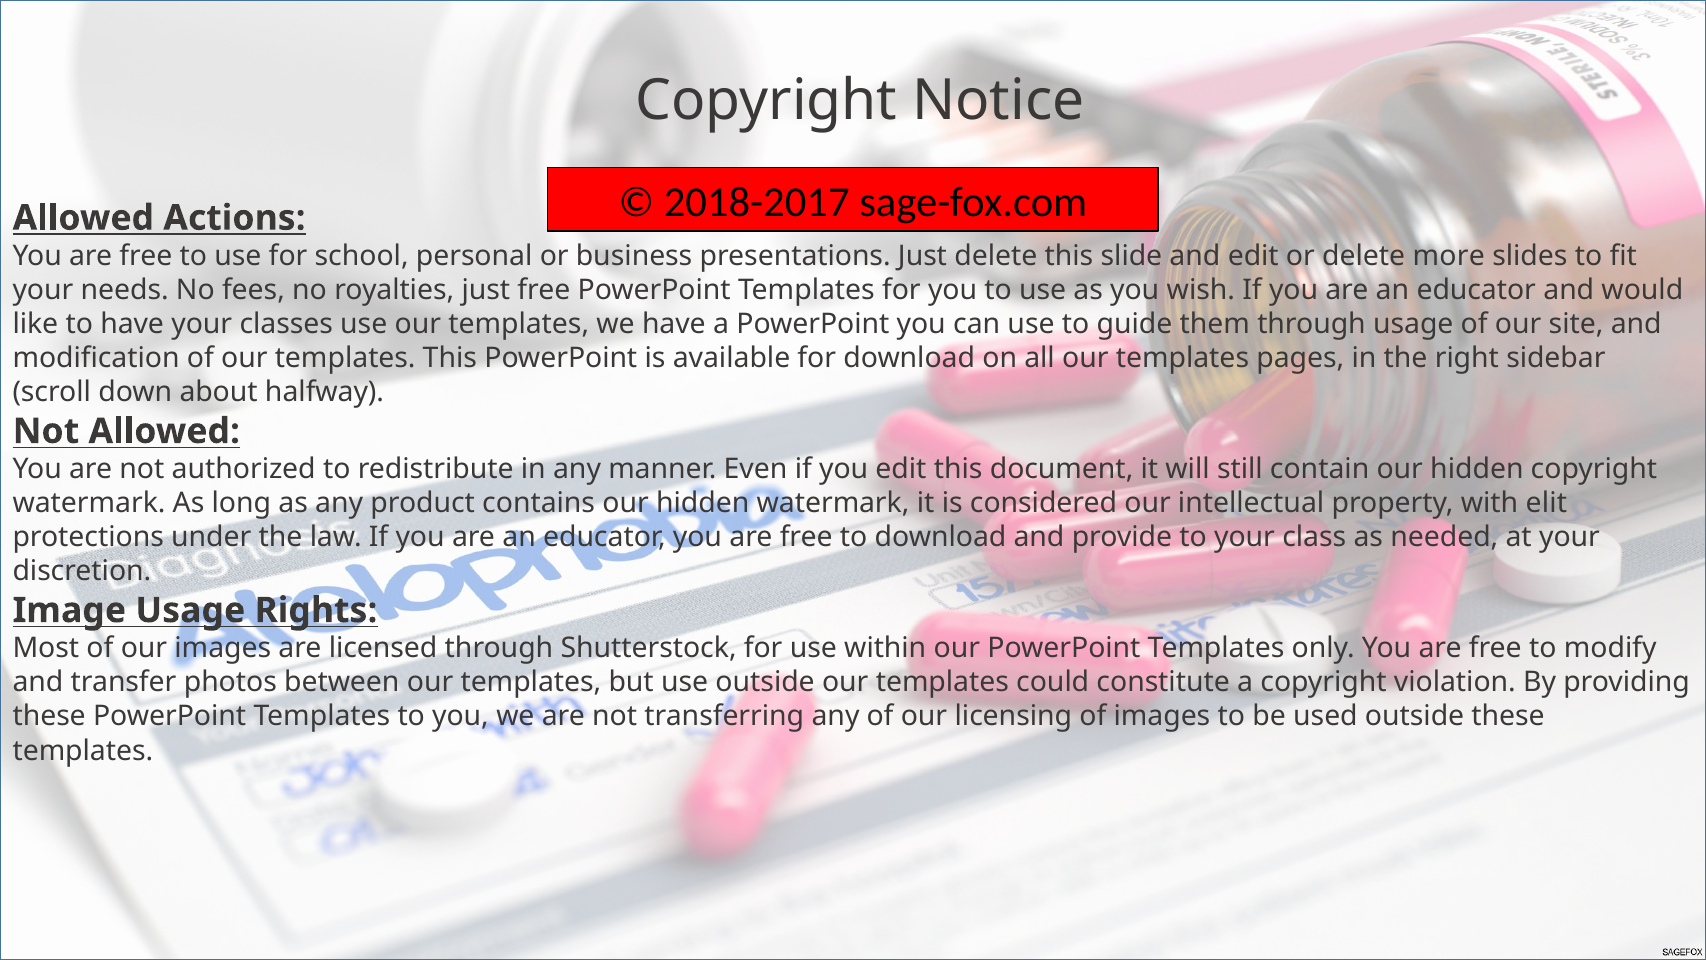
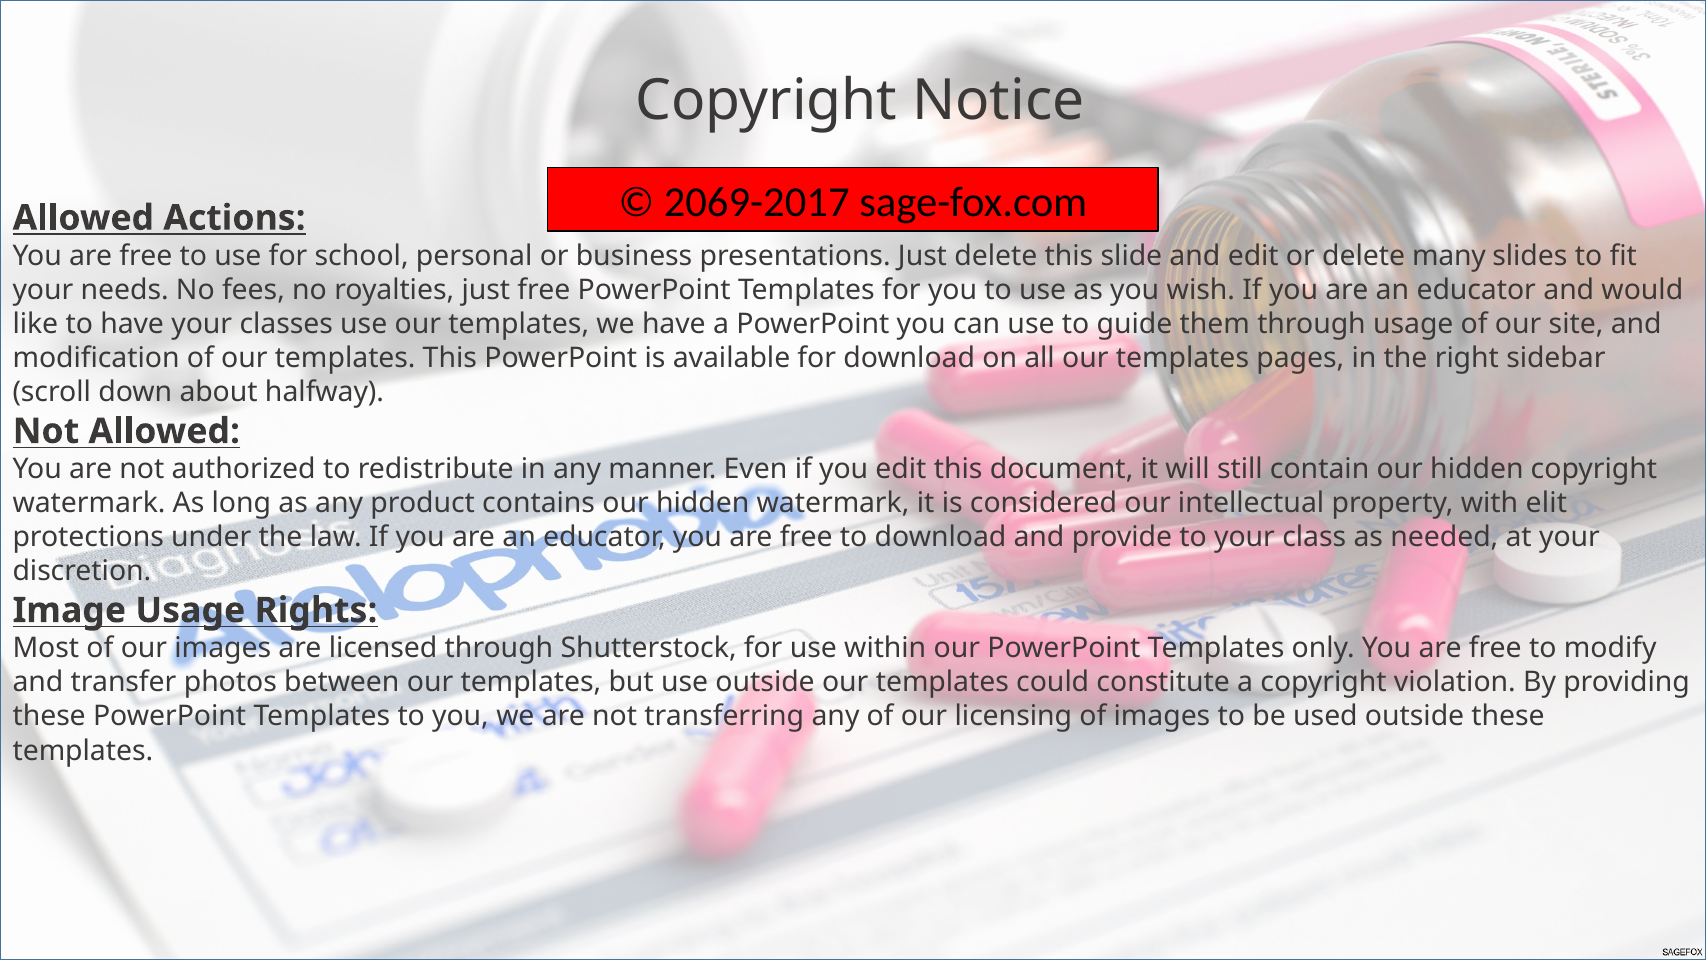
2018-2017: 2018-2017 -> 2069-2017
more: more -> many
